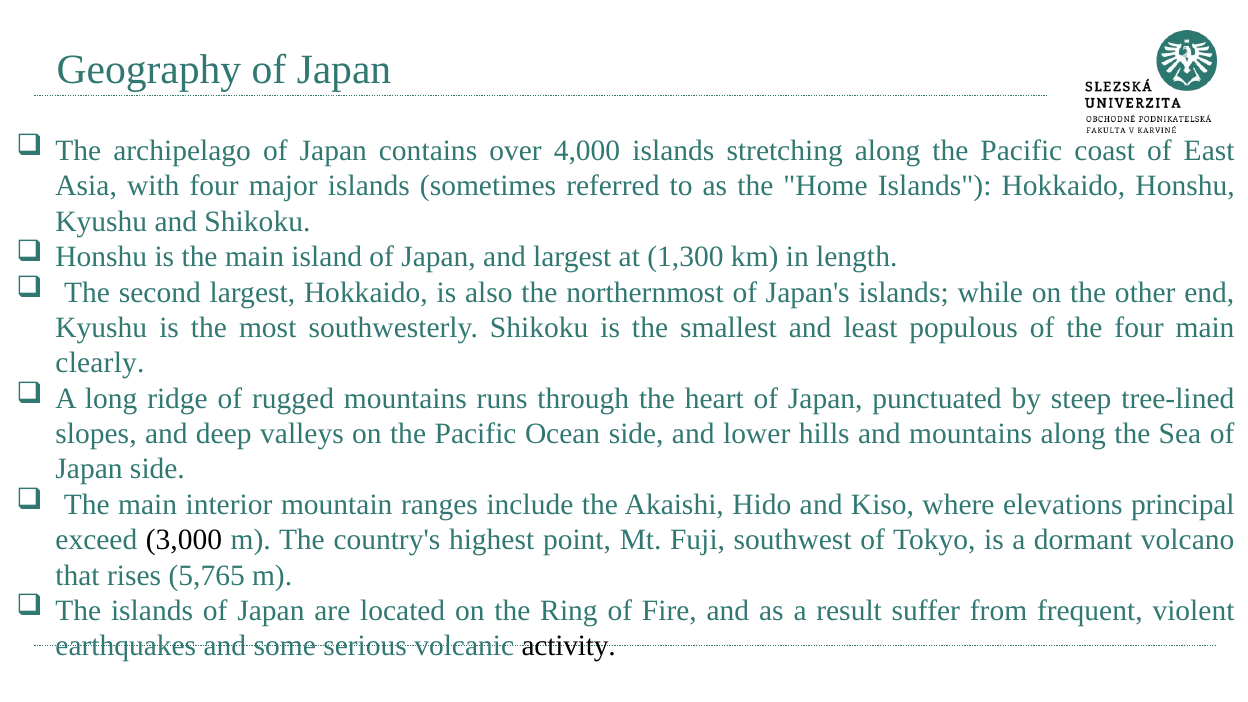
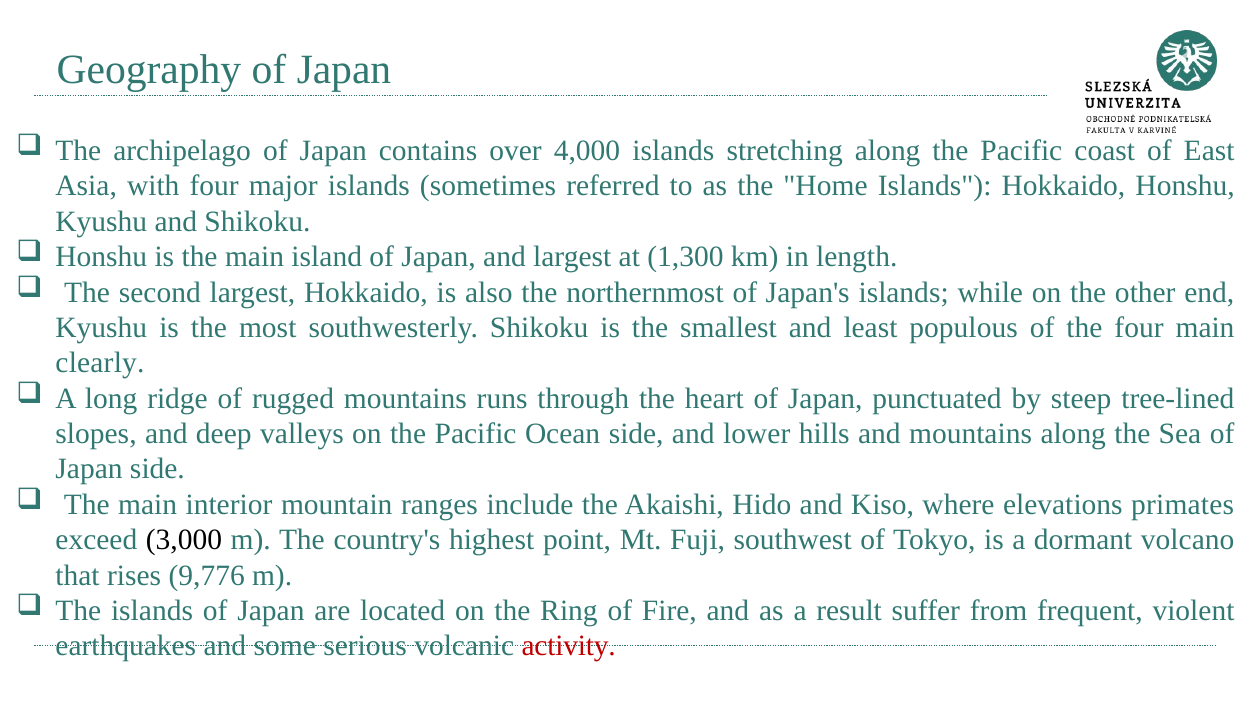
principal: principal -> primates
5,765: 5,765 -> 9,776
activity colour: black -> red
